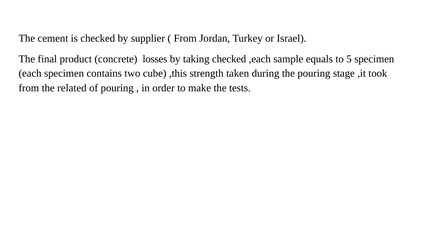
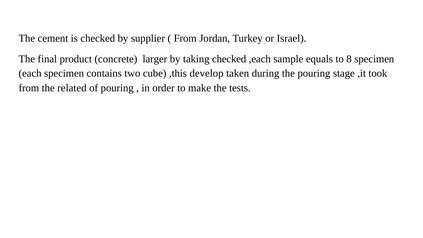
losses: losses -> larger
5: 5 -> 8
strength: strength -> develop
